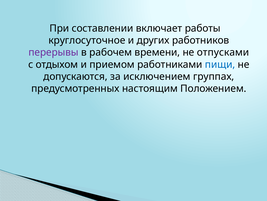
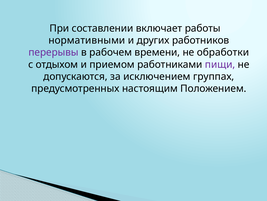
круглосуточное: круглосуточное -> нормативными
отпусками: отпусками -> обработки
пищи colour: blue -> purple
